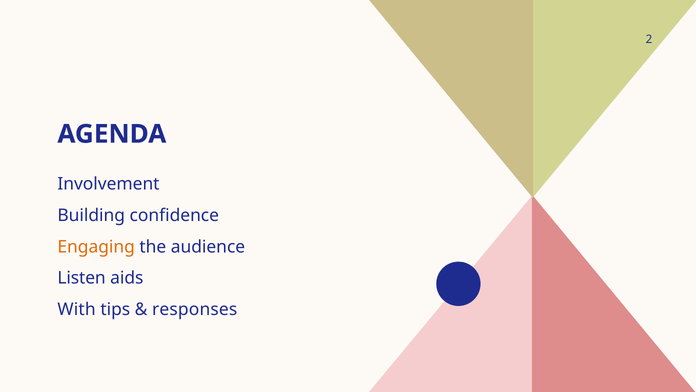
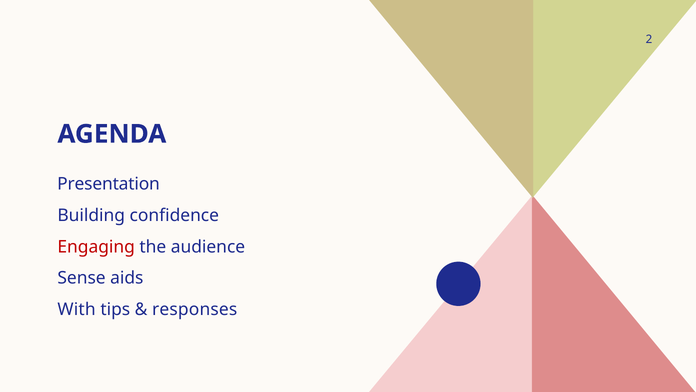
Involvement: Involvement -> Presentation
Engaging colour: orange -> red
Listen: Listen -> Sense
